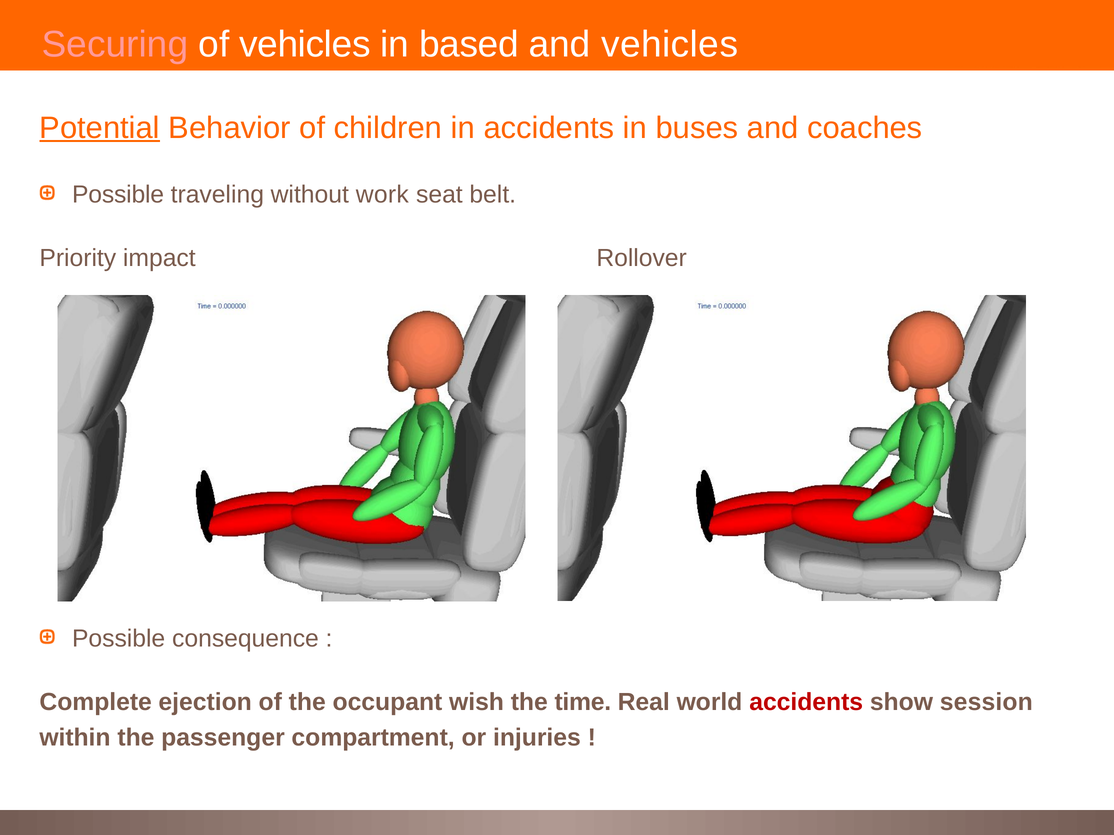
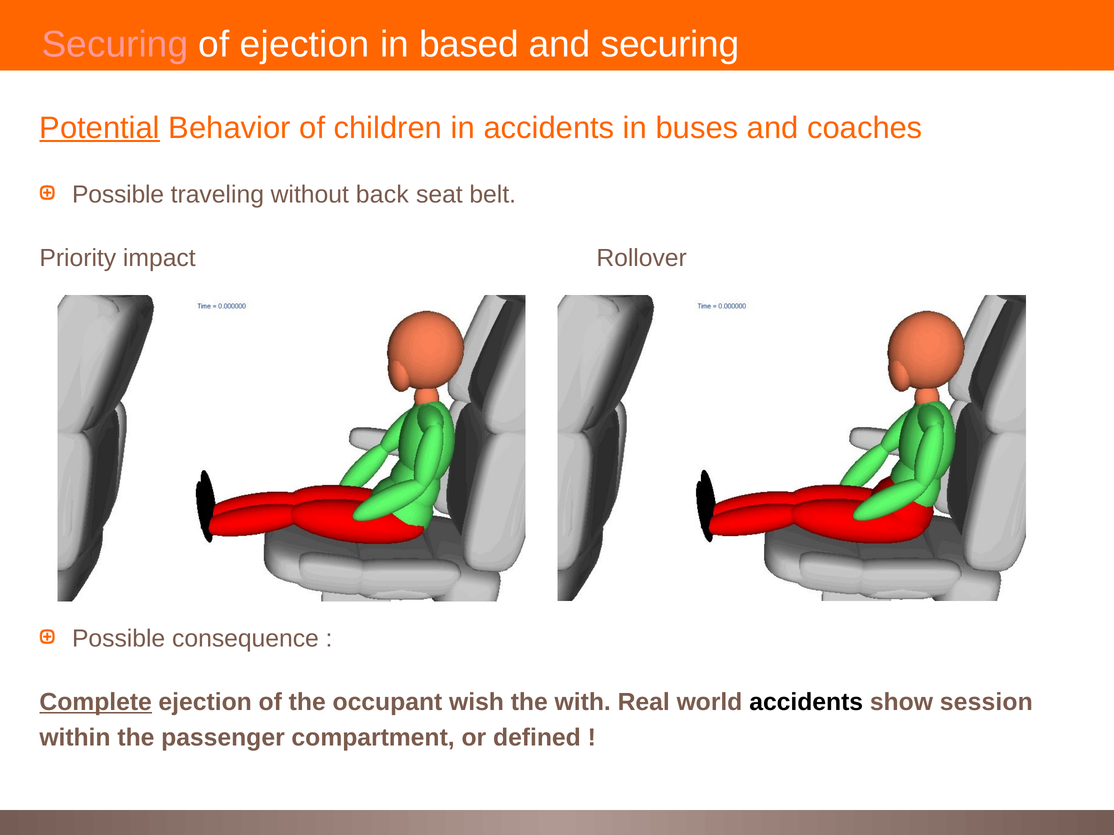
of vehicles: vehicles -> ejection
and vehicles: vehicles -> securing
work: work -> back
Complete underline: none -> present
time: time -> with
accidents at (806, 702) colour: red -> black
injuries: injuries -> defined
